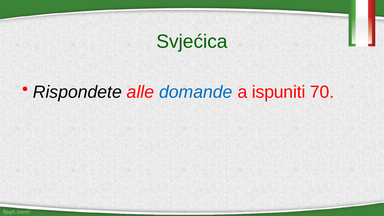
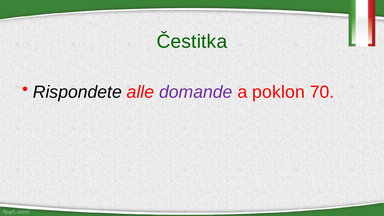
Svjećica: Svjećica -> Čestitka
domande colour: blue -> purple
ispuniti: ispuniti -> poklon
